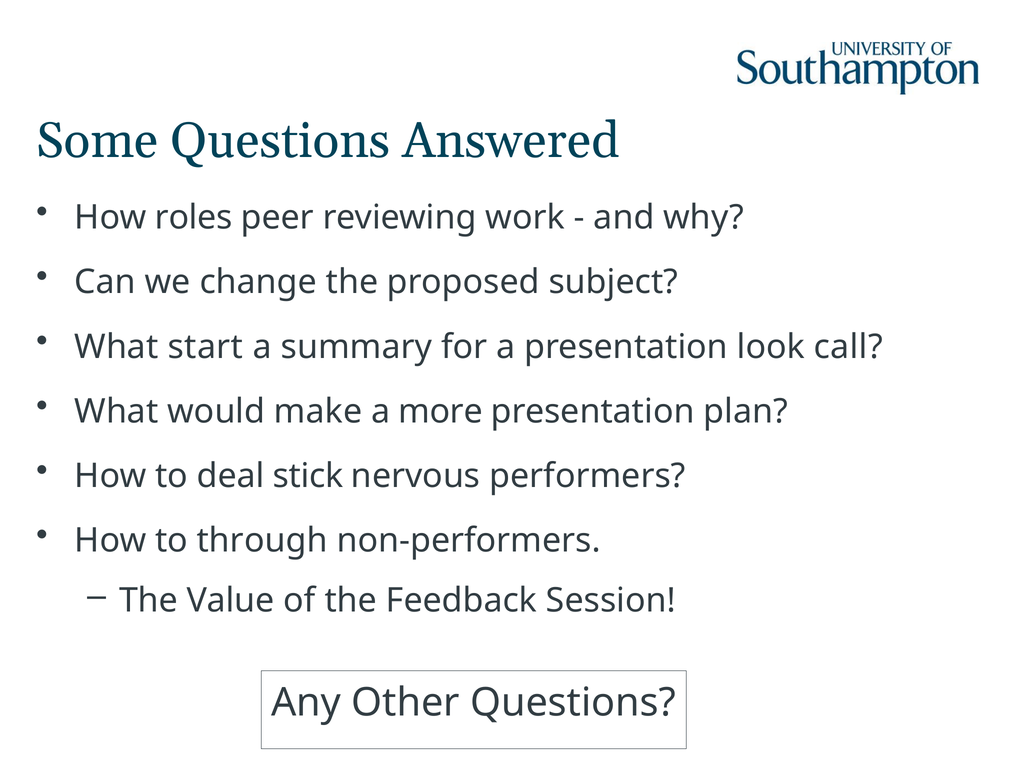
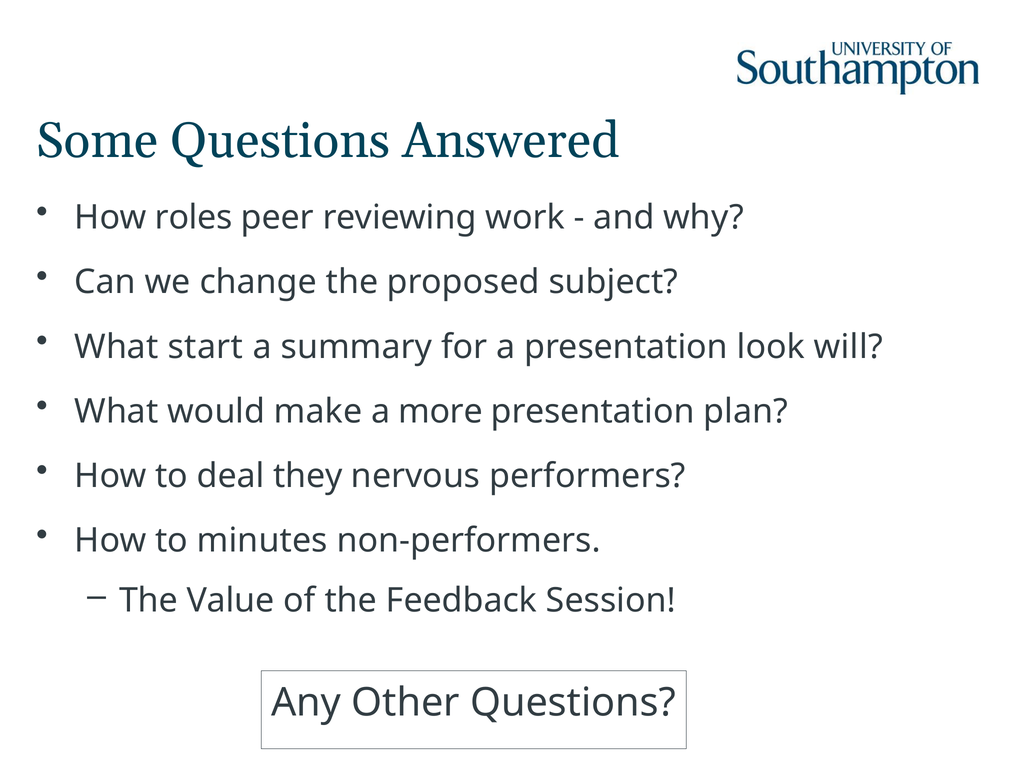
call: call -> will
stick: stick -> they
through: through -> minutes
